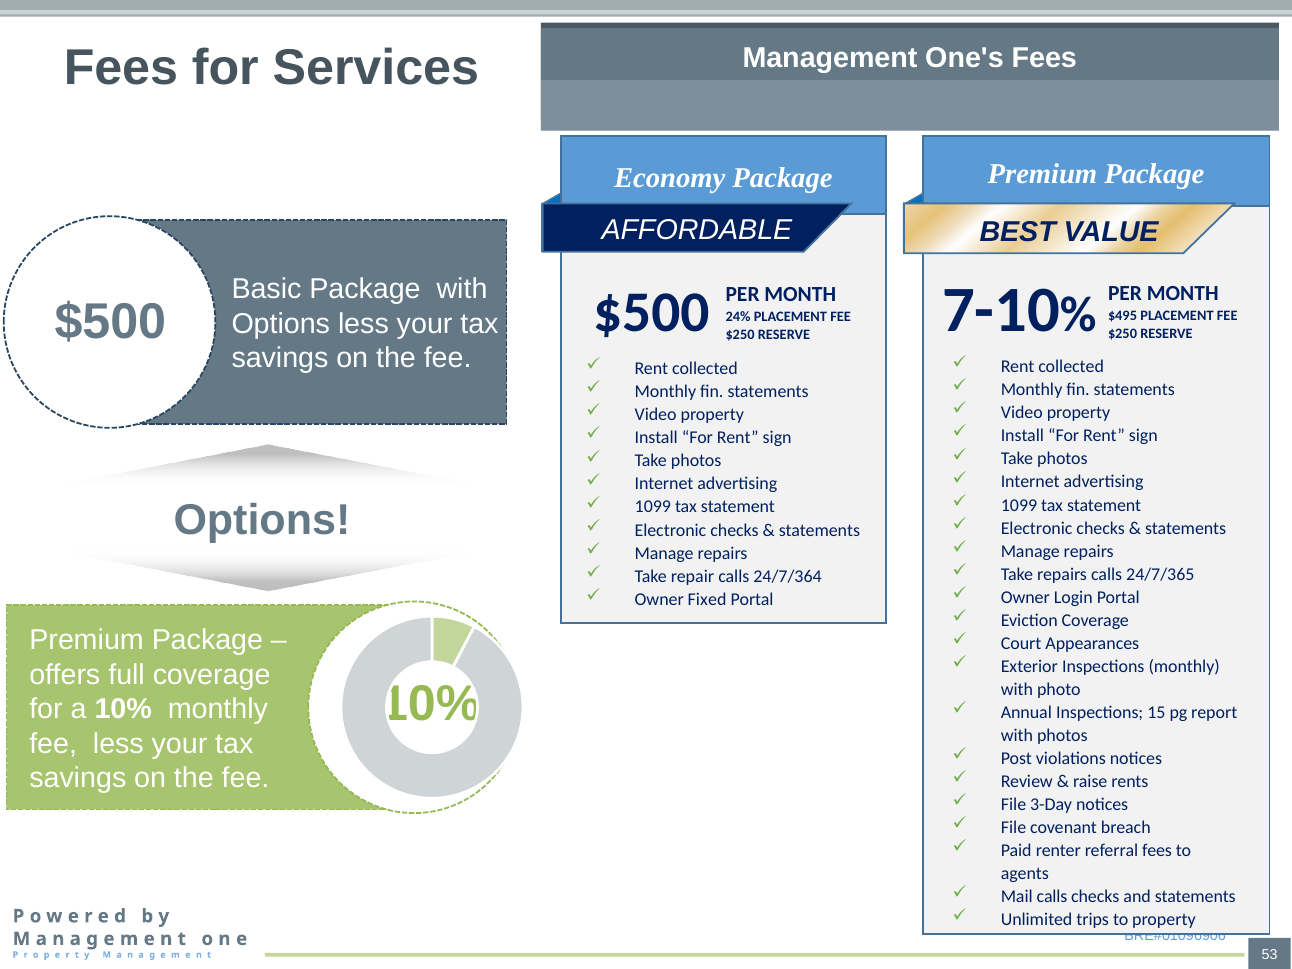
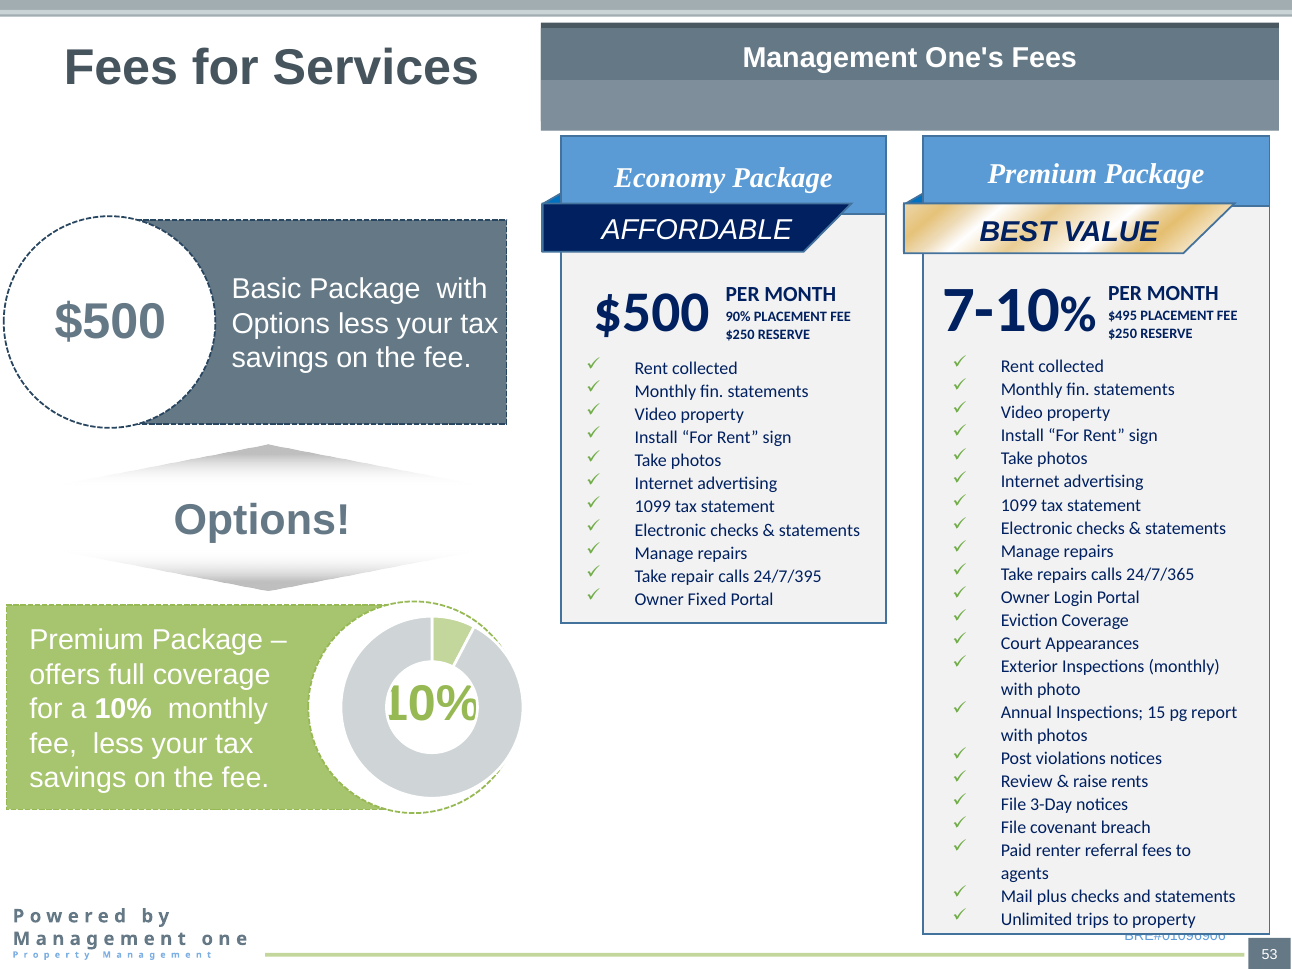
24%: 24% -> 90%
24/7/364: 24/7/364 -> 24/7/395
Mail calls: calls -> plus
